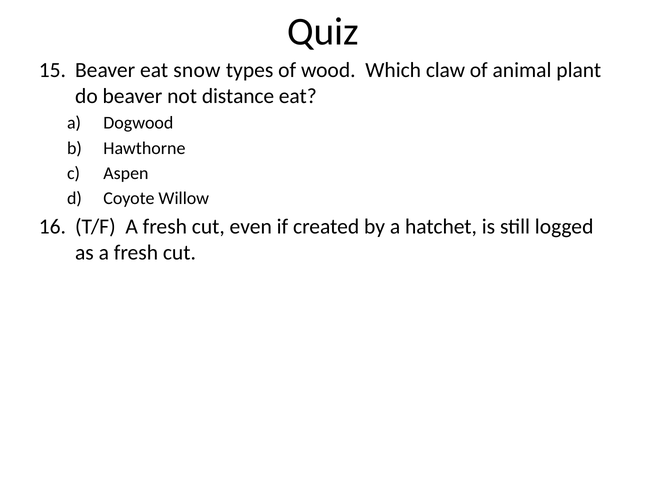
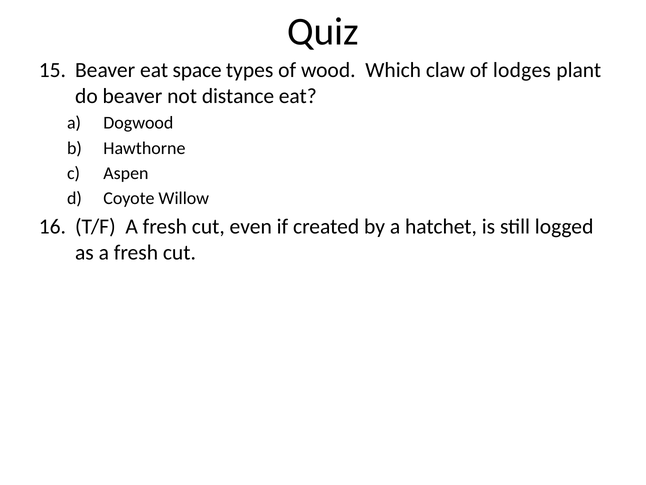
snow: snow -> space
animal: animal -> lodges
